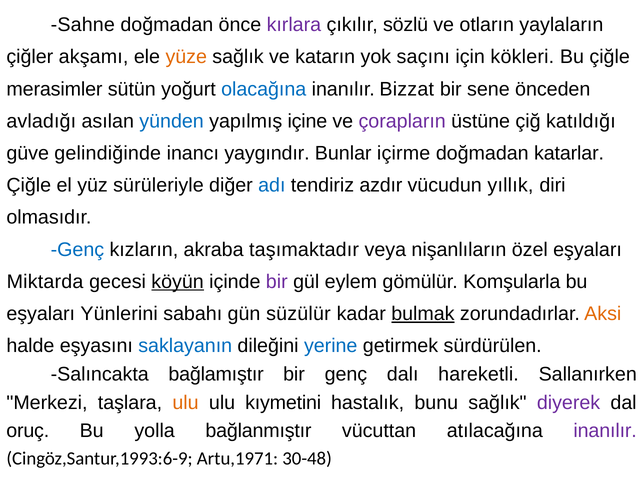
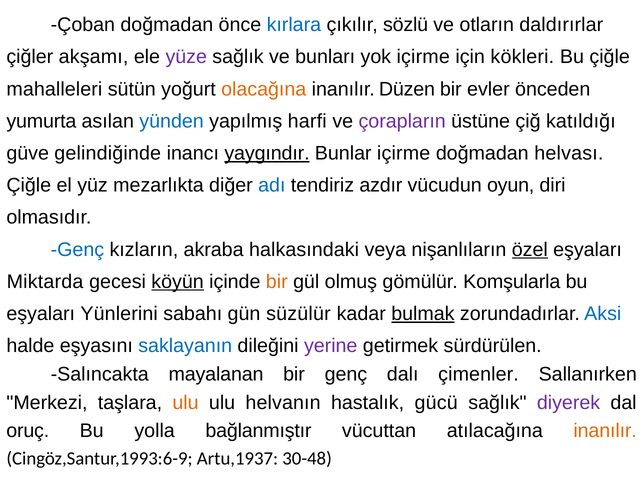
Sahne: Sahne -> Çoban
kırlara colour: purple -> blue
yaylaların: yaylaların -> daldırırlar
yüze colour: orange -> purple
katarın: katarın -> bunları
yok saçını: saçını -> içirme
merasimler: merasimler -> mahalleleri
olacağına colour: blue -> orange
Bizzat: Bizzat -> Düzen
sene: sene -> evler
avladığı: avladığı -> yumurta
içine: içine -> harfi
yaygındır underline: none -> present
katarlar: katarlar -> helvası
sürüleriyle: sürüleriyle -> mezarlıkta
yıllık: yıllık -> oyun
taşımaktadır: taşımaktadır -> halkasındaki
özel underline: none -> present
bir at (277, 282) colour: purple -> orange
eylem: eylem -> olmuş
Aksi colour: orange -> blue
yerine colour: blue -> purple
bağlamıştır: bağlamıştır -> mayalanan
hareketli: hareketli -> çimenler
kıymetini: kıymetini -> helvanın
bunu: bunu -> gücü
inanılır at (605, 431) colour: purple -> orange
Artu,1971: Artu,1971 -> Artu,1937
